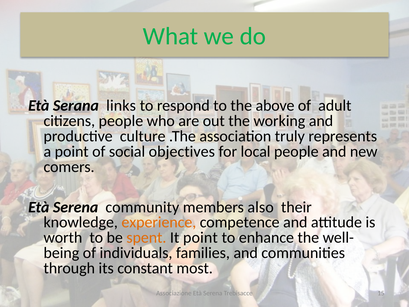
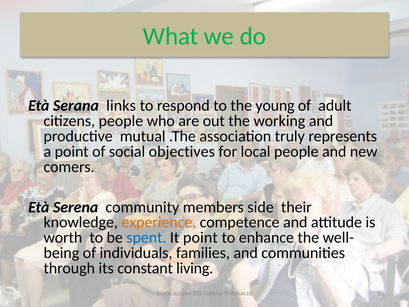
above: above -> young
culture: culture -> mutual
also: also -> side
spent colour: orange -> blue
most: most -> living
